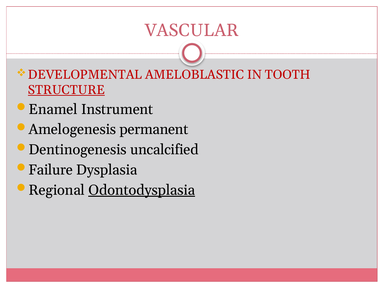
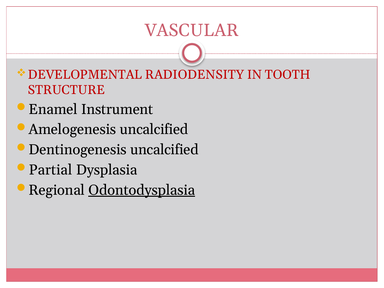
AMELOBLASTIC: AMELOBLASTIC -> RADIODENSITY
STRUCTURE underline: present -> none
Amelogenesis permanent: permanent -> uncalcified
Failure: Failure -> Partial
